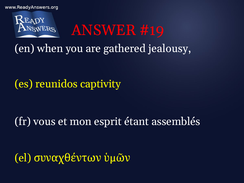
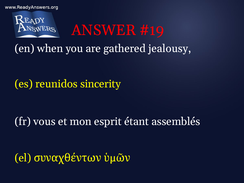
captivity: captivity -> sincerity
